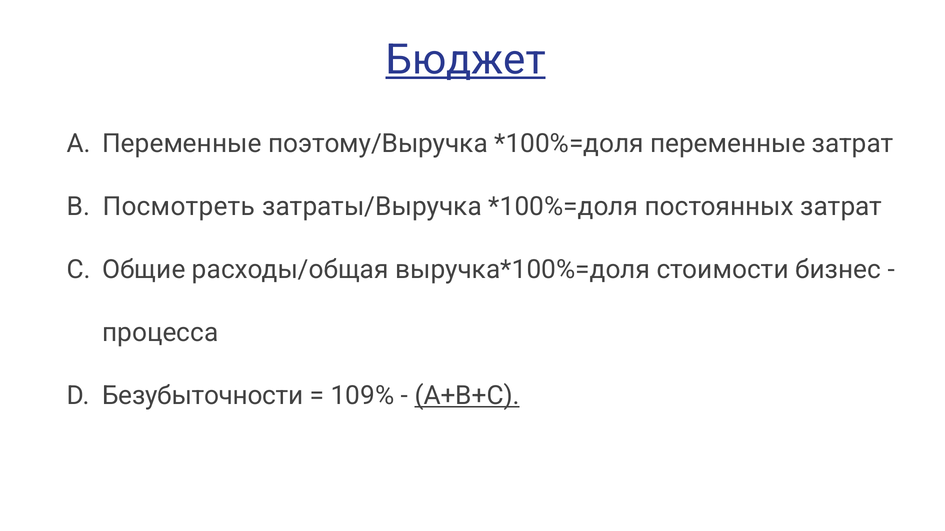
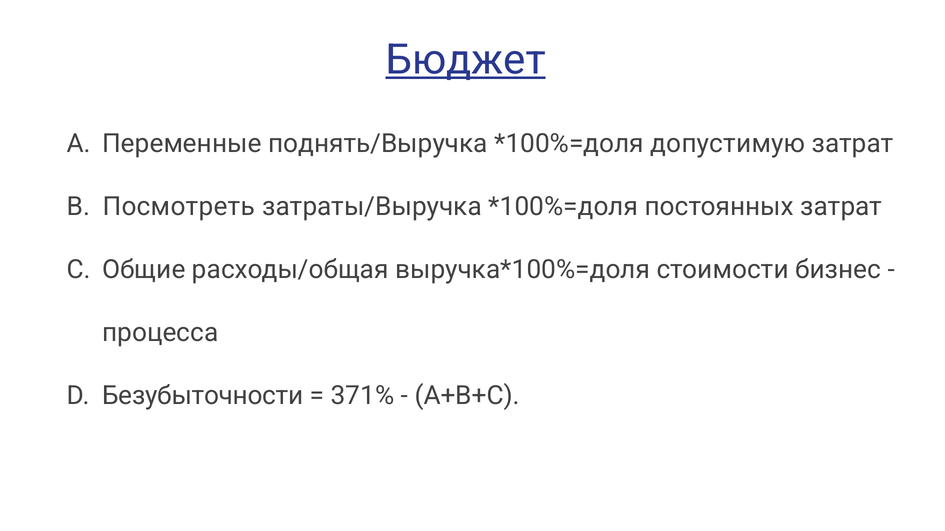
поэтому/Выручка: поэтому/Выручка -> поднять/Выручка
переменные at (728, 144): переменные -> допустимую
109%: 109% -> 371%
А+В+С underline: present -> none
